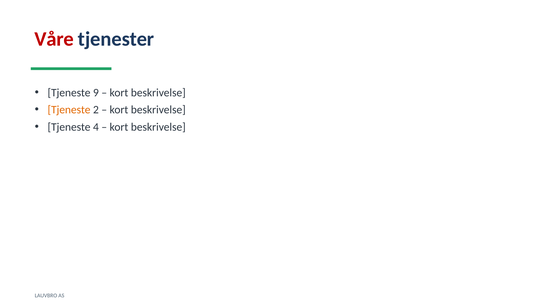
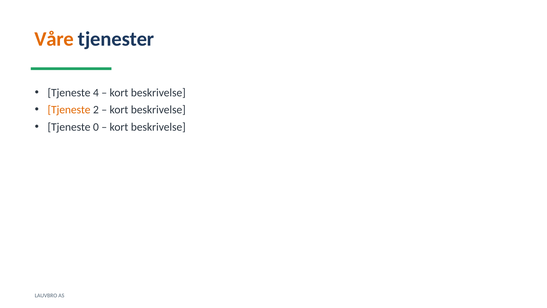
Våre colour: red -> orange
9: 9 -> 4
4: 4 -> 0
